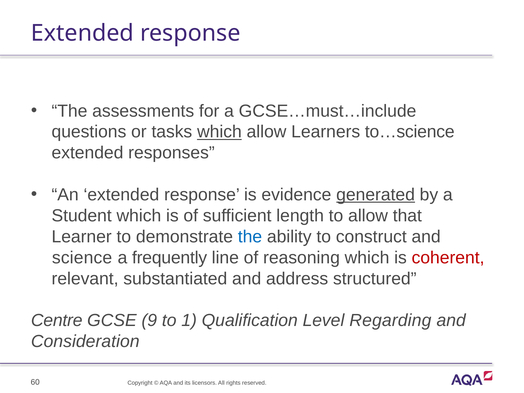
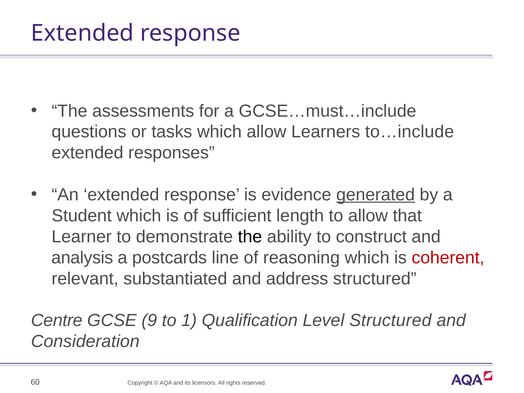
which at (219, 132) underline: present -> none
to…science: to…science -> to…include
the at (250, 237) colour: blue -> black
science: science -> analysis
frequently: frequently -> postcards
Level Regarding: Regarding -> Structured
